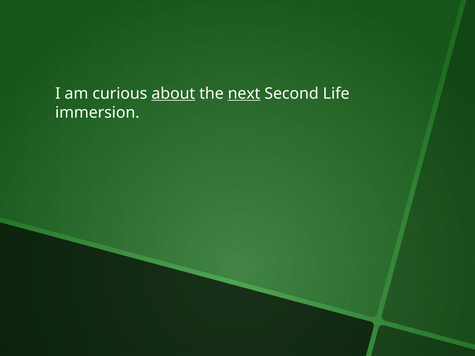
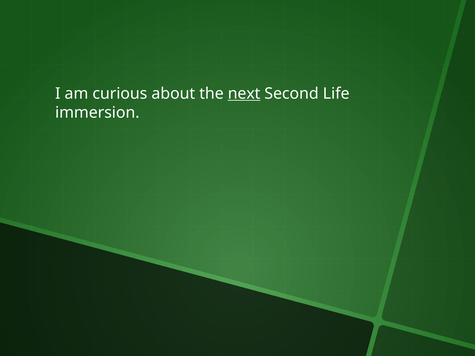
about underline: present -> none
